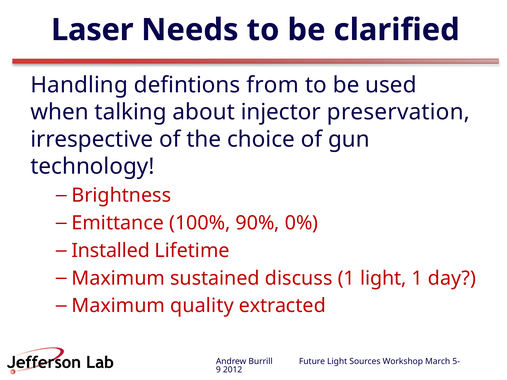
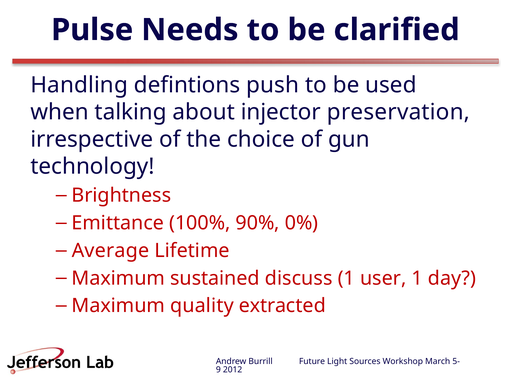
Laser: Laser -> Pulse
from: from -> push
Installed: Installed -> Average
1 light: light -> user
